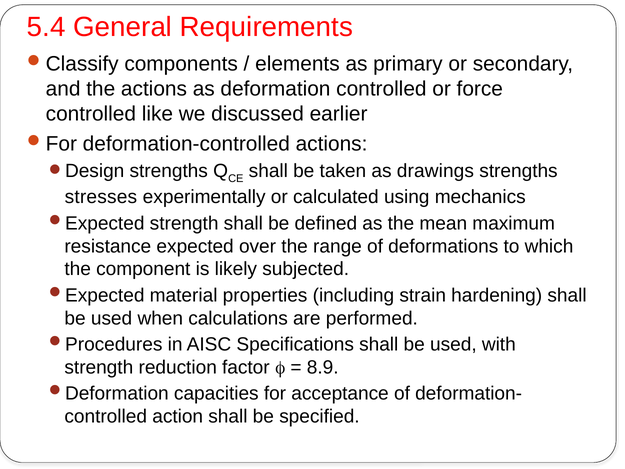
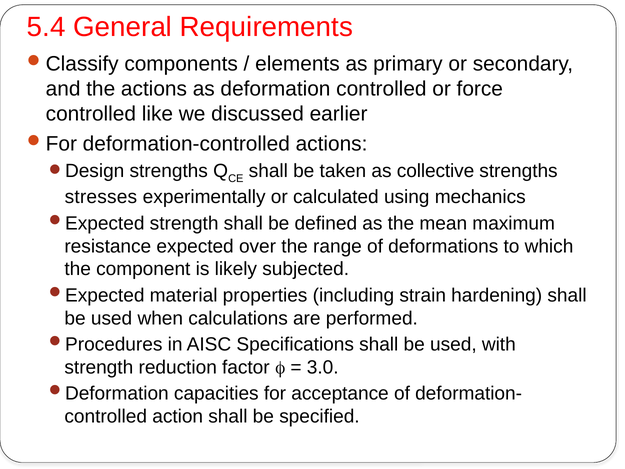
drawings: drawings -> collective
8.9: 8.9 -> 3.0
